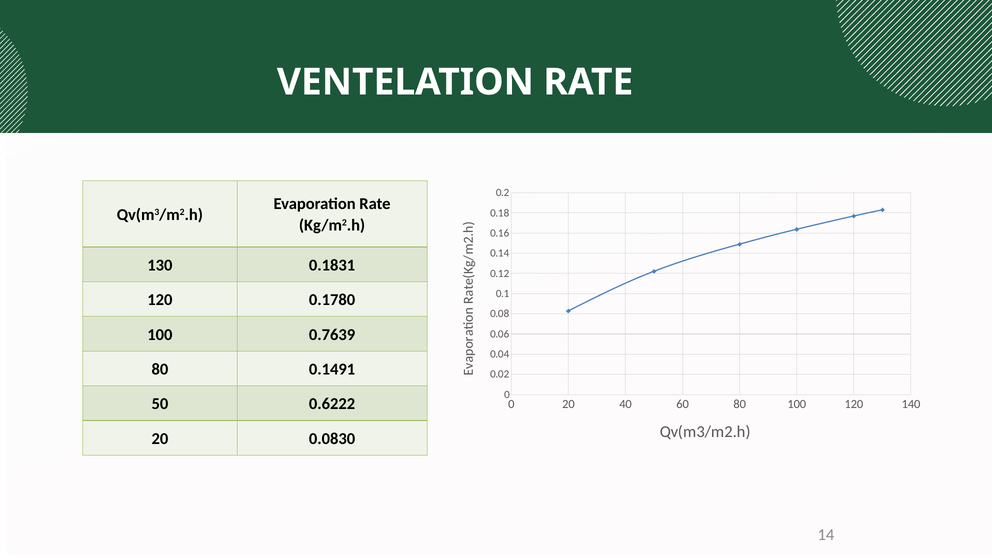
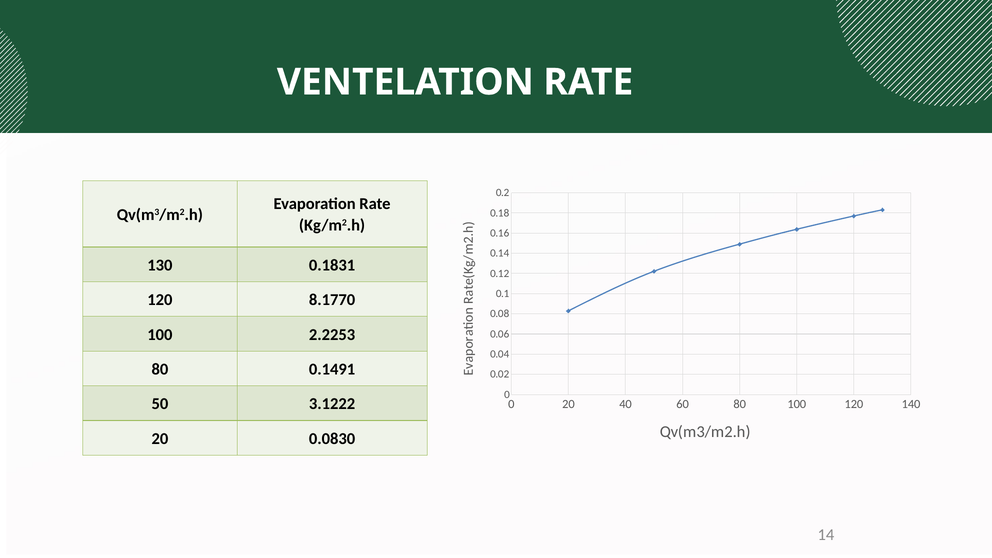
0.1780: 0.1780 -> 8.1770
0.7639: 0.7639 -> 2.2253
0.6222: 0.6222 -> 3.1222
